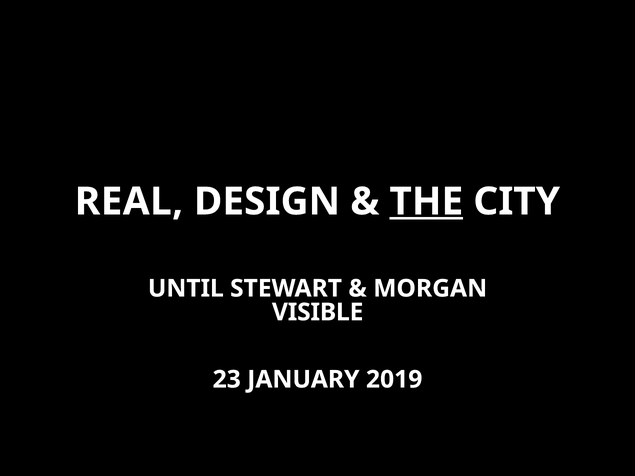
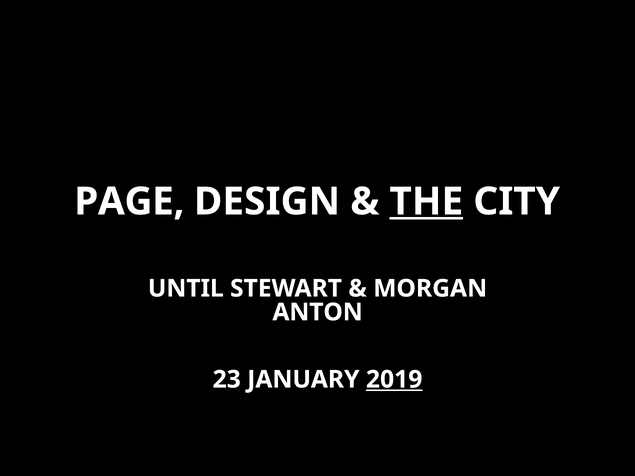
REAL: REAL -> PAGE
VISIBLE: VISIBLE -> ANTON
2019 underline: none -> present
